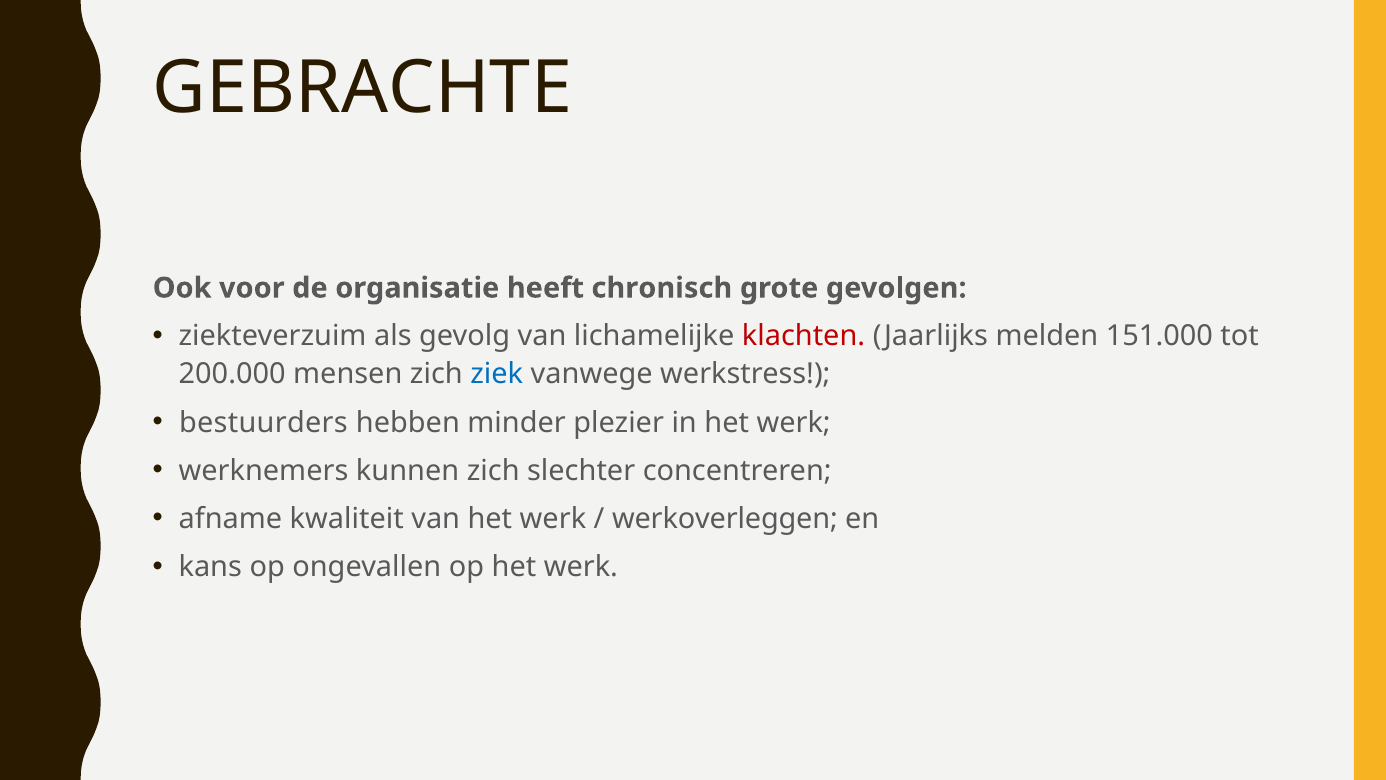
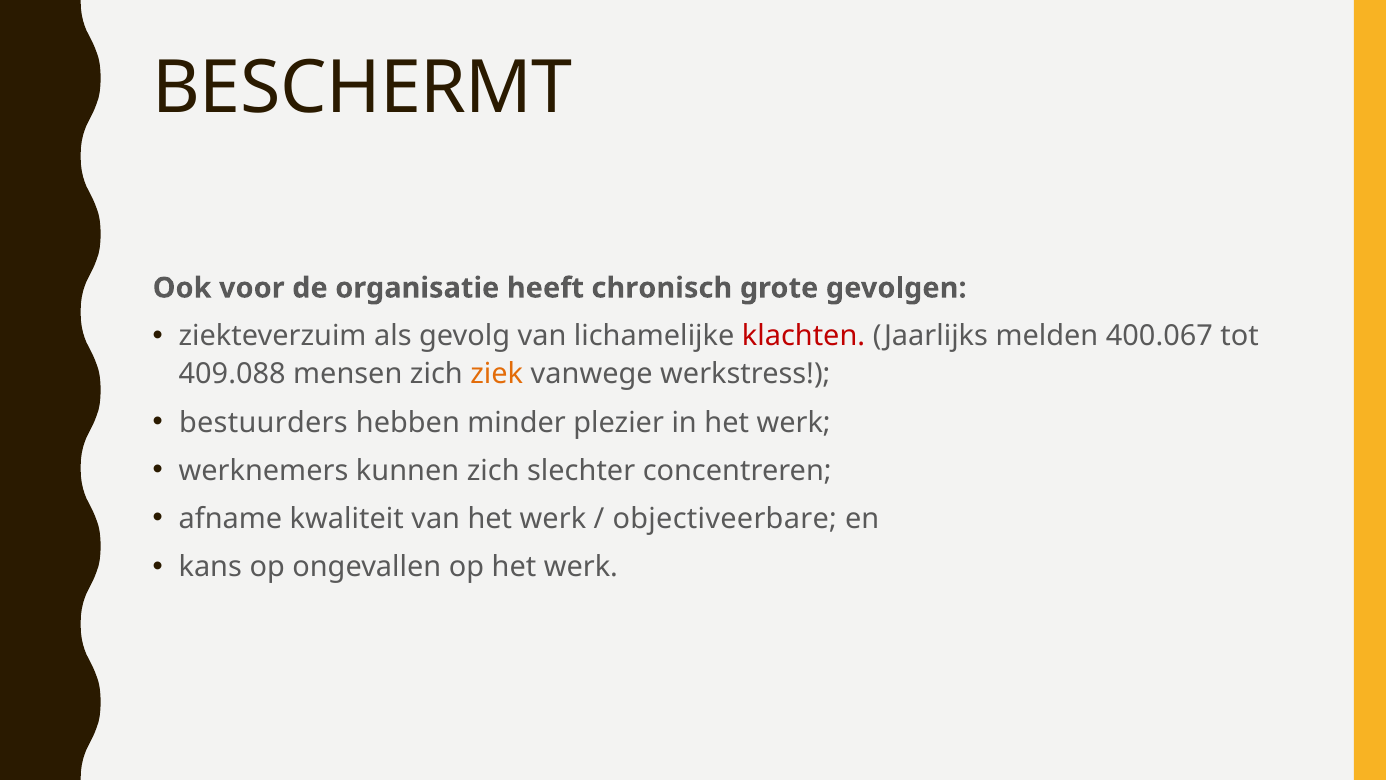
GEBRACHTE: GEBRACHTE -> BESCHERMT
151.000: 151.000 -> 400.067
200.000: 200.000 -> 409.088
ziek colour: blue -> orange
werkoverleggen: werkoverleggen -> objectiveerbare
